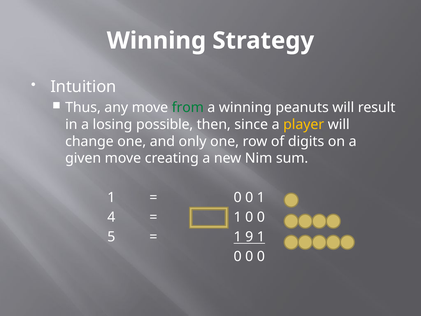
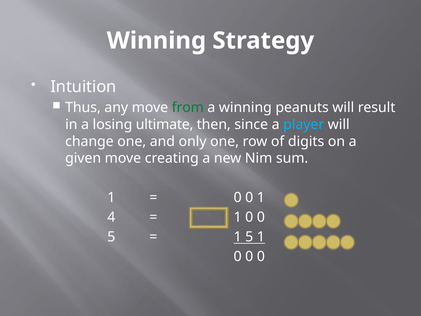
possible: possible -> ultimate
player colour: yellow -> light blue
1 9: 9 -> 5
